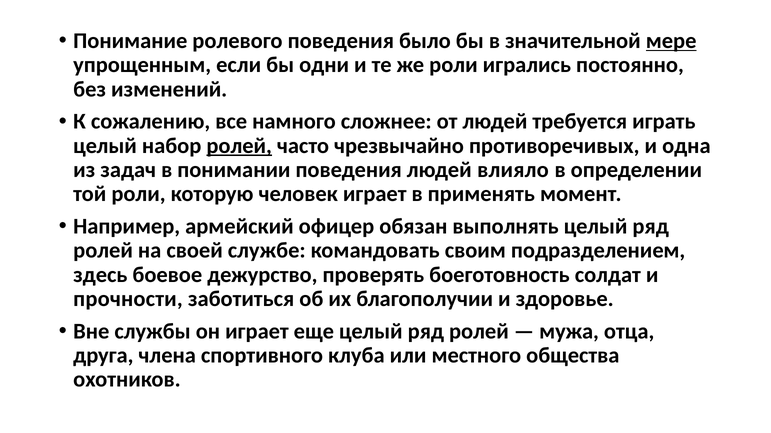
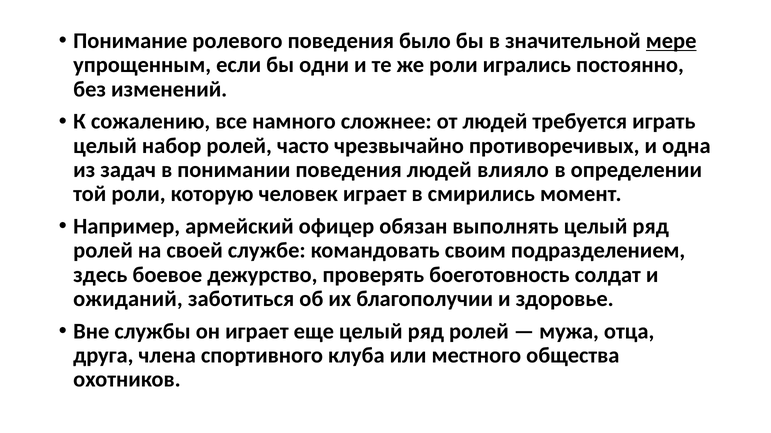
ролей at (239, 146) underline: present -> none
применять: применять -> смирились
прочности: прочности -> ожиданий
